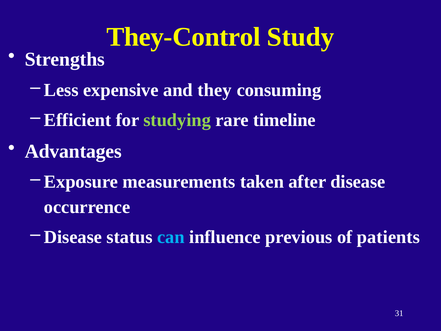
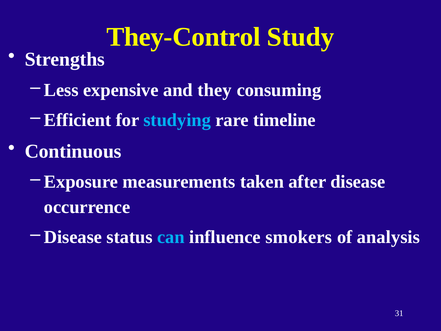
studying colour: light green -> light blue
Advantages: Advantages -> Continuous
previous: previous -> smokers
patients: patients -> analysis
